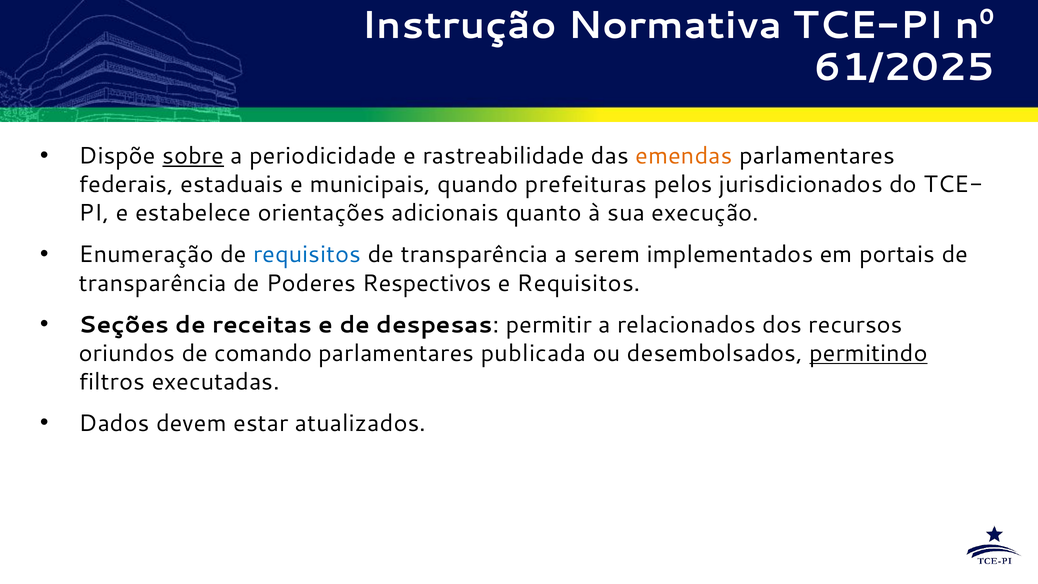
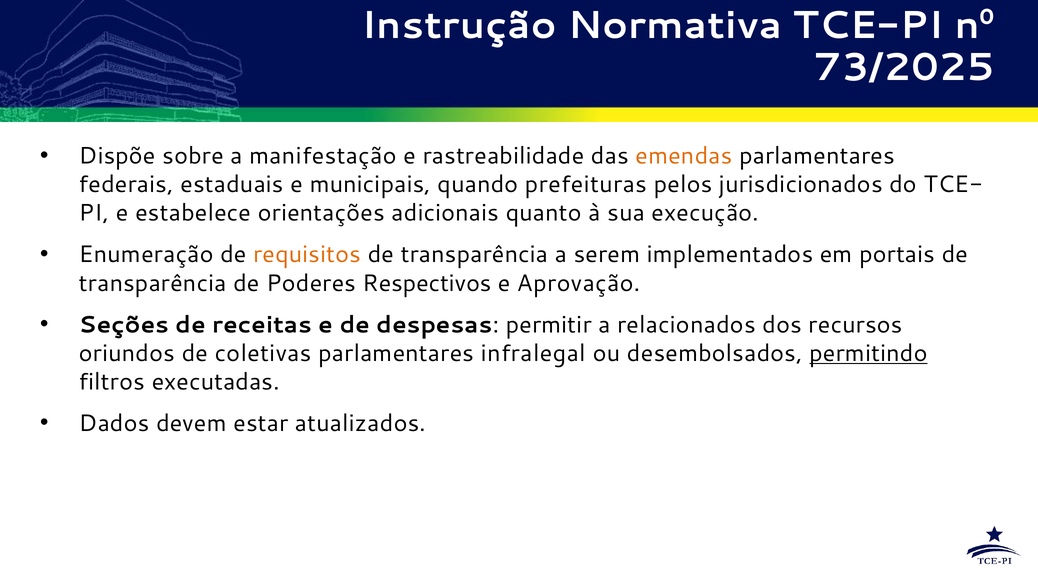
61/2025: 61/2025 -> 73/2025
sobre underline: present -> none
periodicidade: periodicidade -> manifestação
requisitos at (307, 255) colour: blue -> orange
e Requisitos: Requisitos -> Aprovação
comando: comando -> coletivas
publicada: publicada -> infralegal
